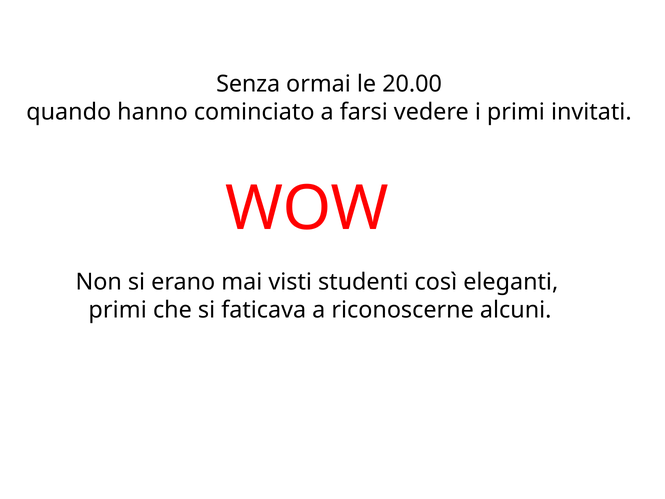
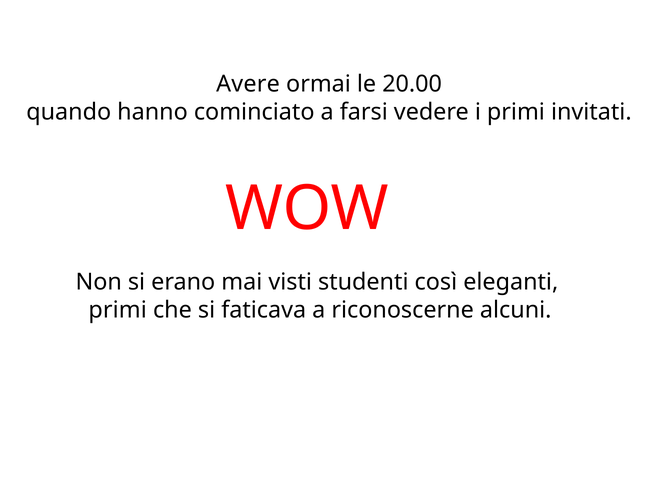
Senza: Senza -> Avere
